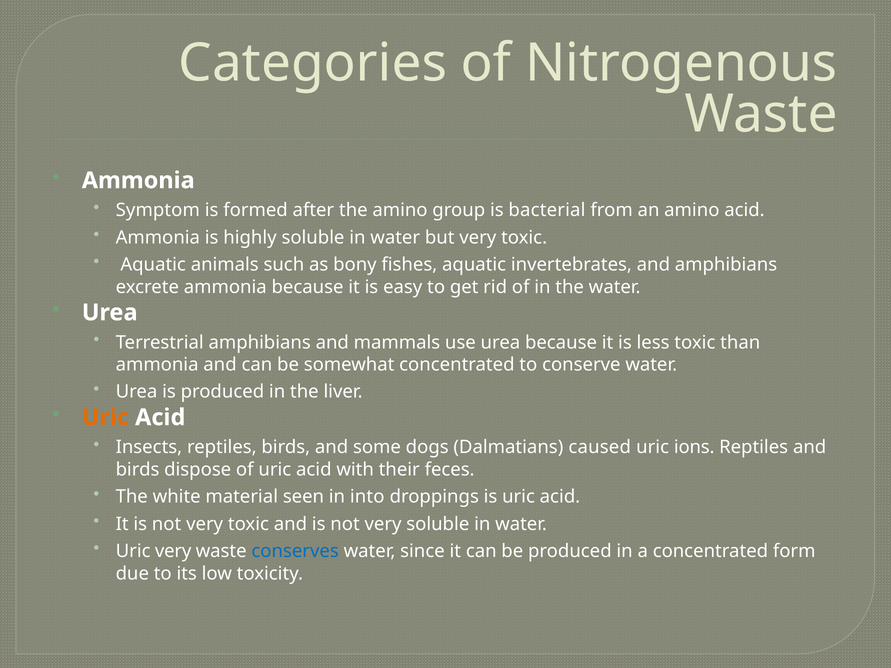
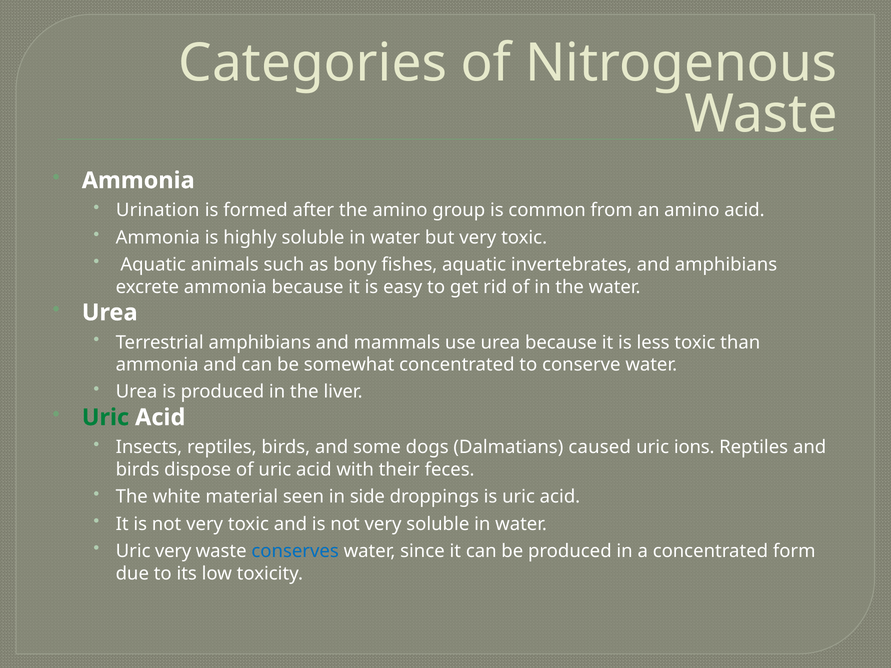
Symptom: Symptom -> Urination
bacterial: bacterial -> common
Uric at (105, 418) colour: orange -> green
into: into -> side
